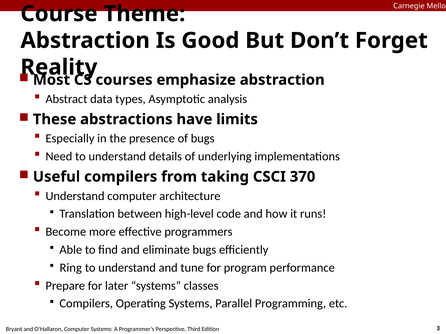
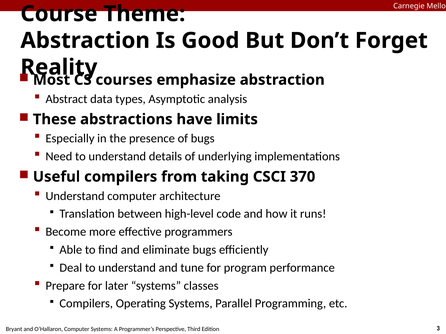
Ring: Ring -> Deal
